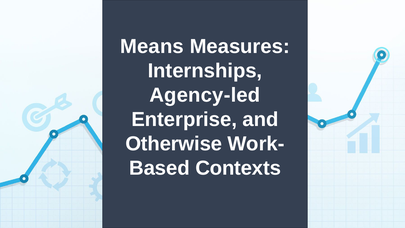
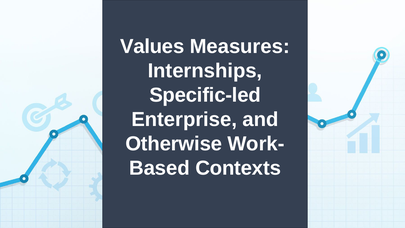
Means: Means -> Values
Agency-led: Agency-led -> Specific-led
